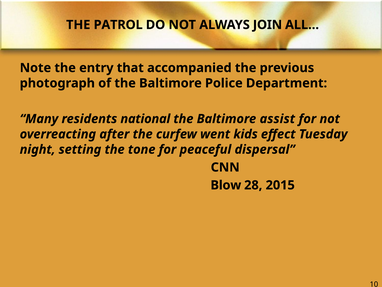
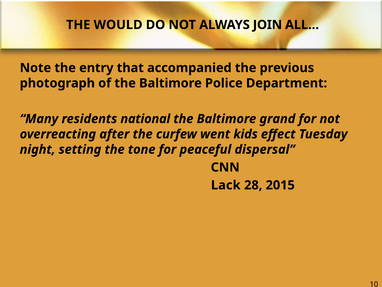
PATROL: PATROL -> WOULD
assist: assist -> grand
Blow: Blow -> Lack
